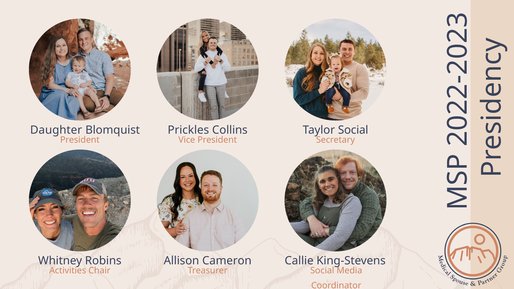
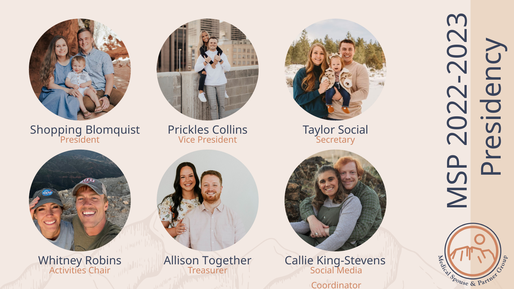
Daughter: Daughter -> Shopping
Cameron: Cameron -> Together
